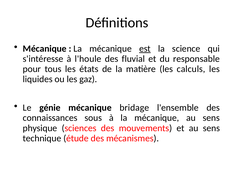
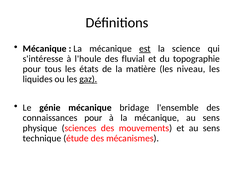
responsable: responsable -> topographie
calculs: calculs -> niveau
gaz underline: none -> present
connaissances sous: sous -> pour
